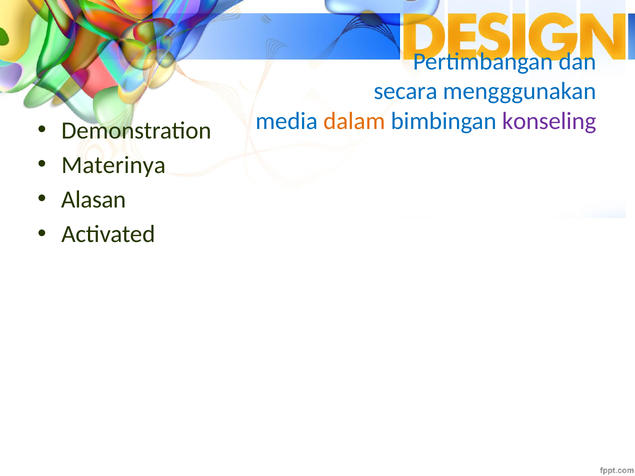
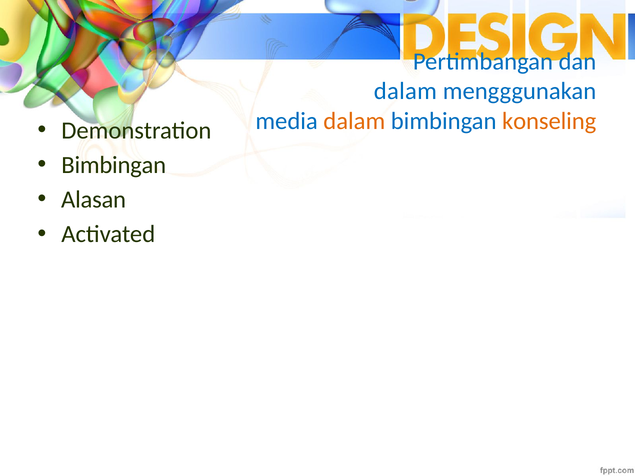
secara at (406, 91): secara -> dalam
konseling colour: purple -> orange
Materinya at (114, 165): Materinya -> Bimbingan
